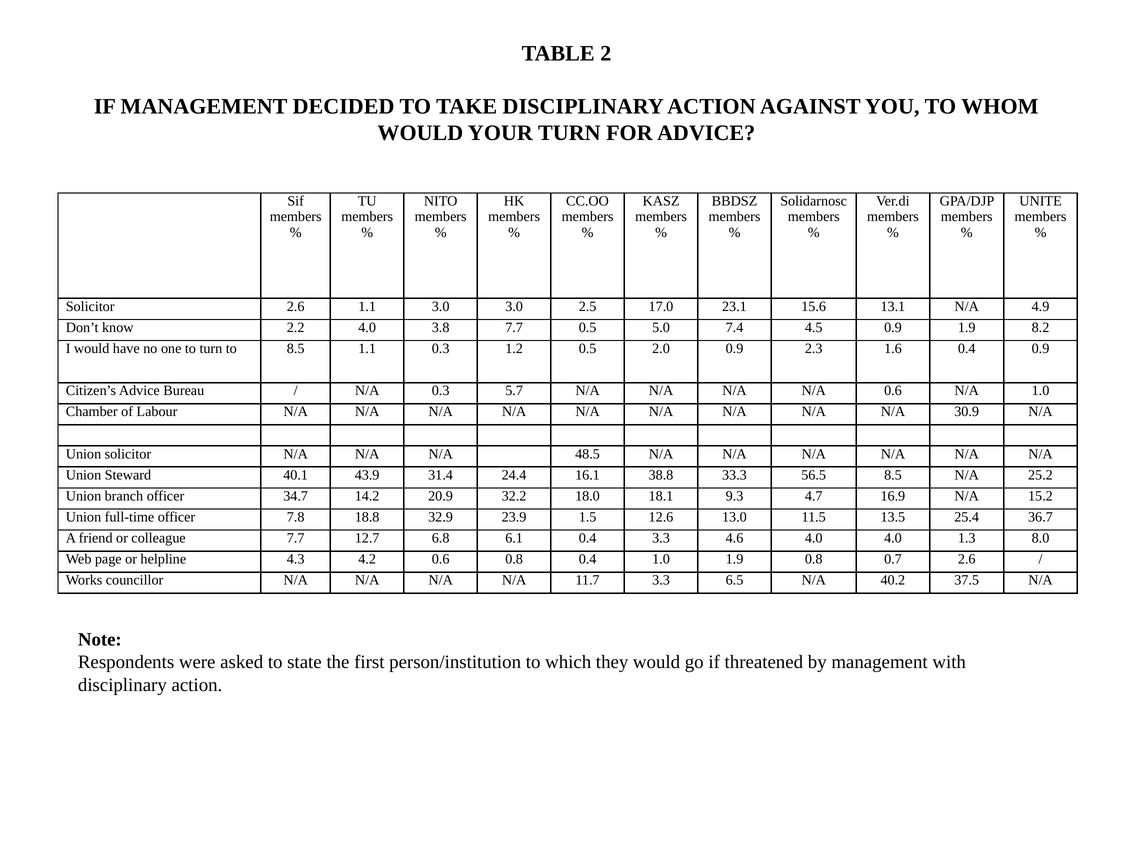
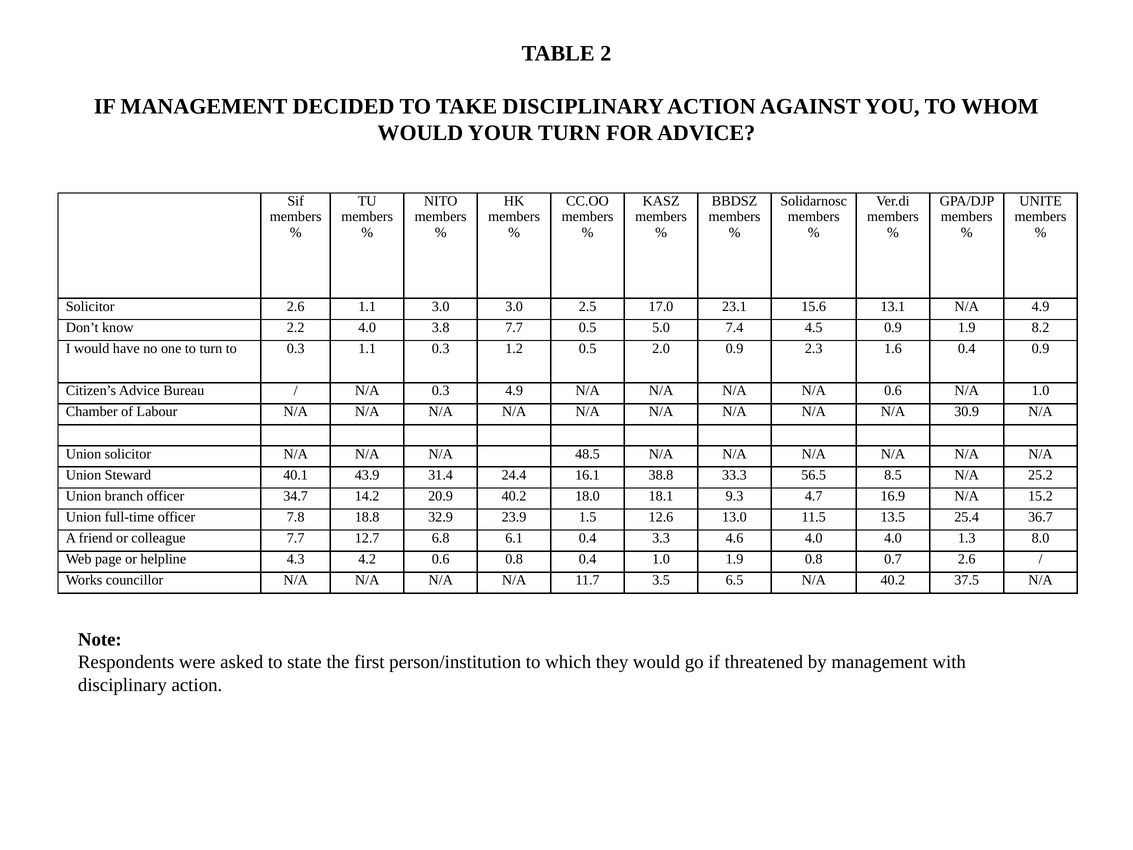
to 8.5: 8.5 -> 0.3
0.3 5.7: 5.7 -> 4.9
20.9 32.2: 32.2 -> 40.2
11.7 3.3: 3.3 -> 3.5
